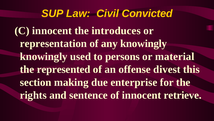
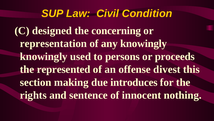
Convicted: Convicted -> Condition
C innocent: innocent -> designed
introduces: introduces -> concerning
material: material -> proceeds
enterprise: enterprise -> introduces
retrieve: retrieve -> nothing
